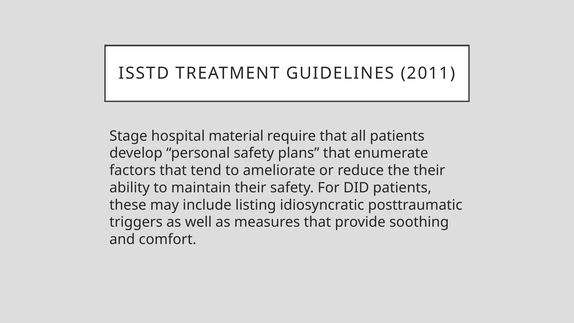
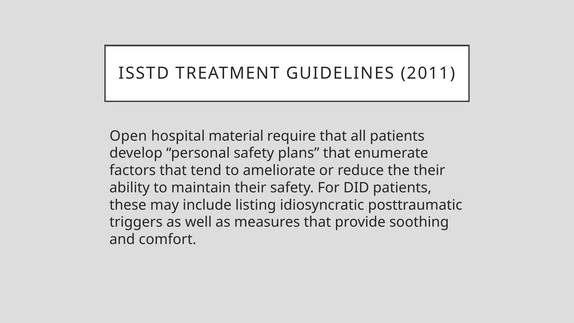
Stage: Stage -> Open
